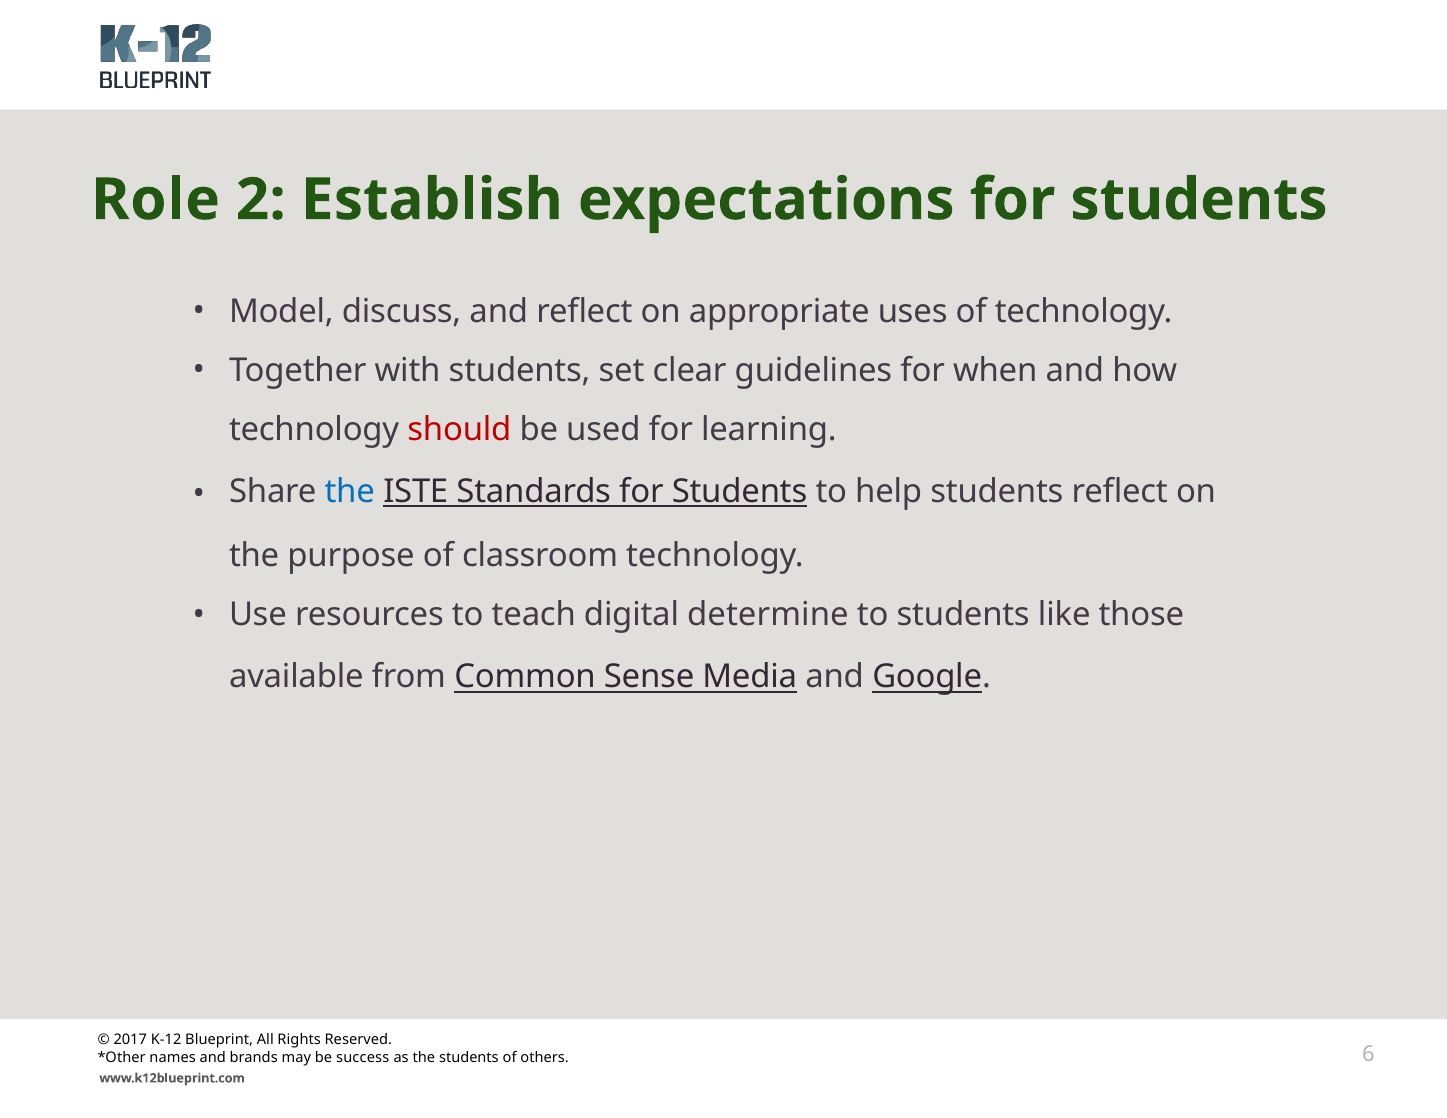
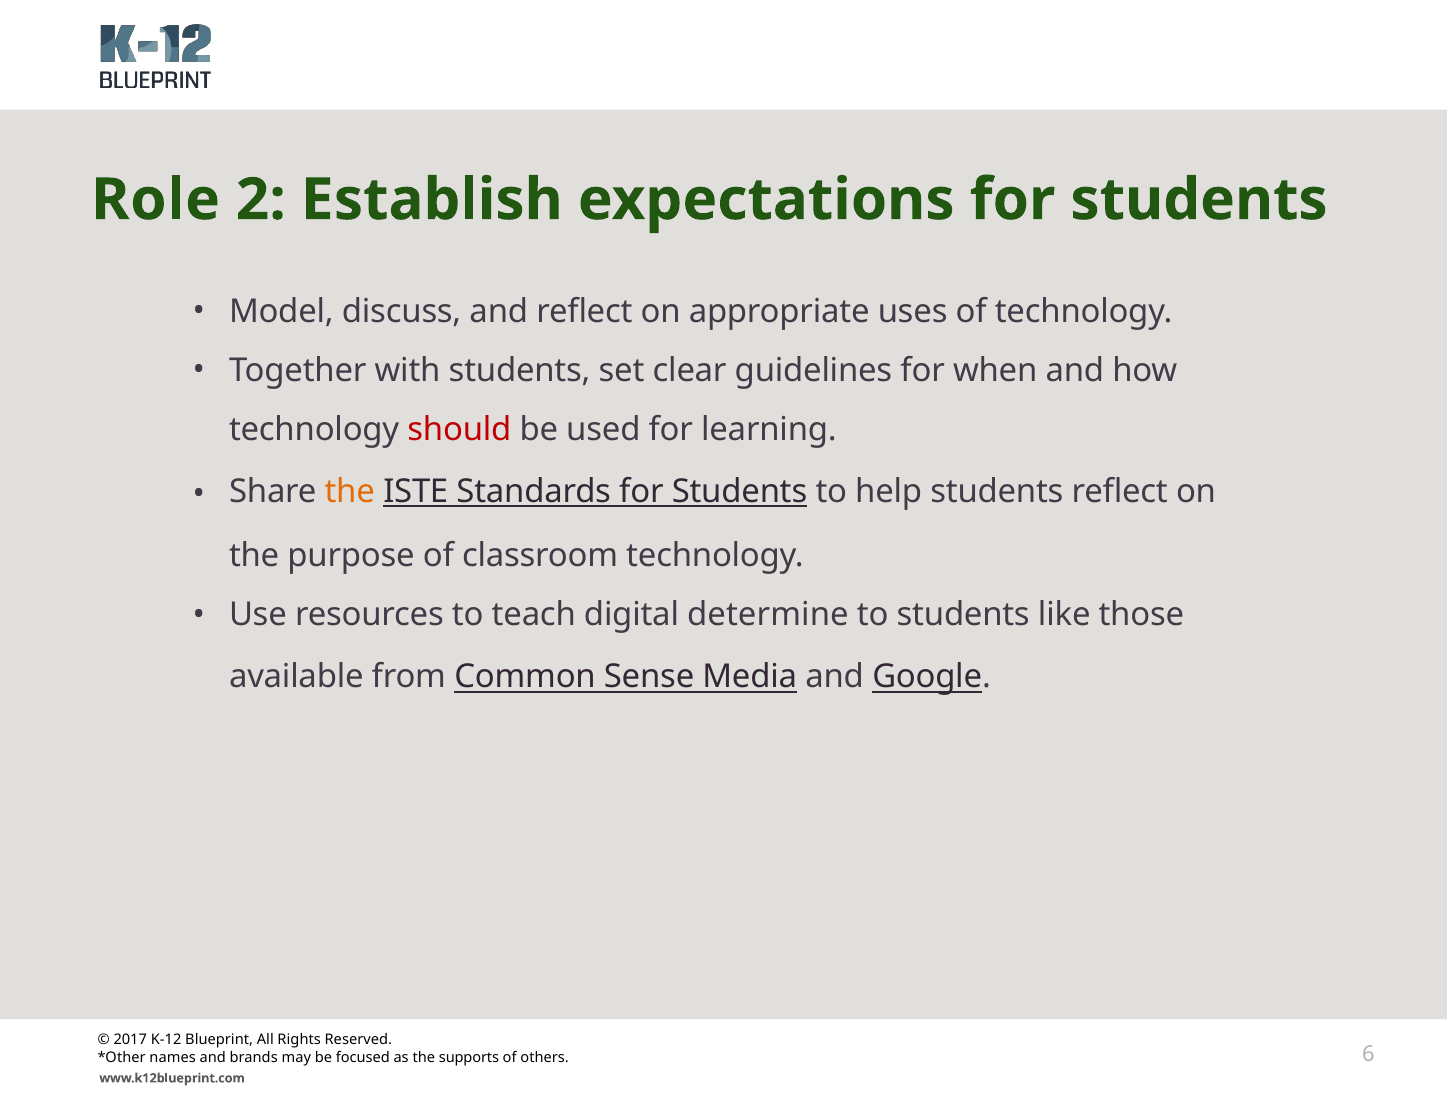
the at (350, 491) colour: blue -> orange
success: success -> focused
the students: students -> supports
